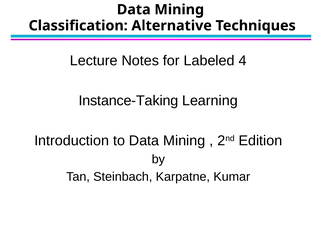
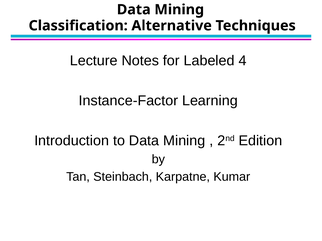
Instance-Taking: Instance-Taking -> Instance-Factor
